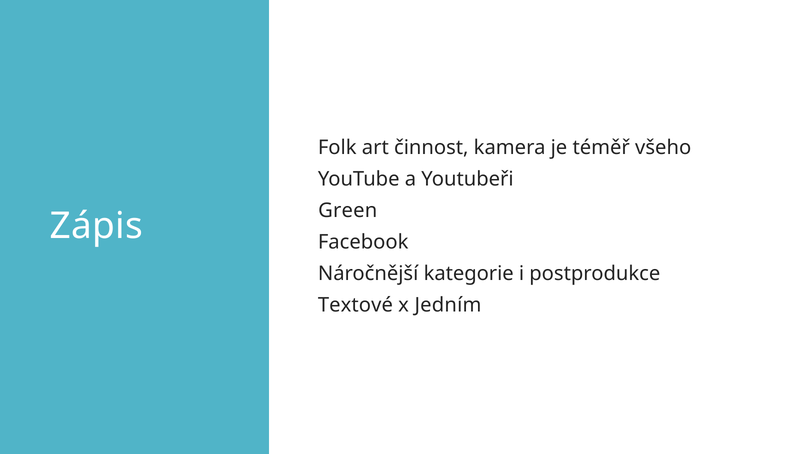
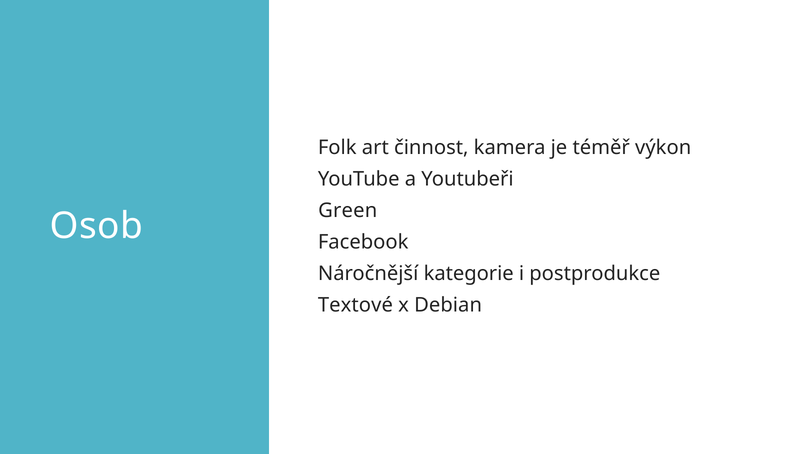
všeho: všeho -> výkon
Zápis: Zápis -> Osob
Jedním: Jedním -> Debian
